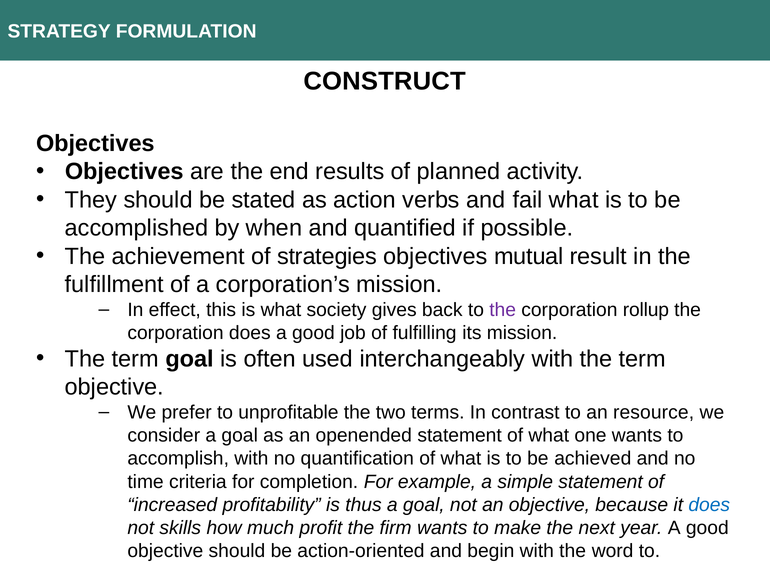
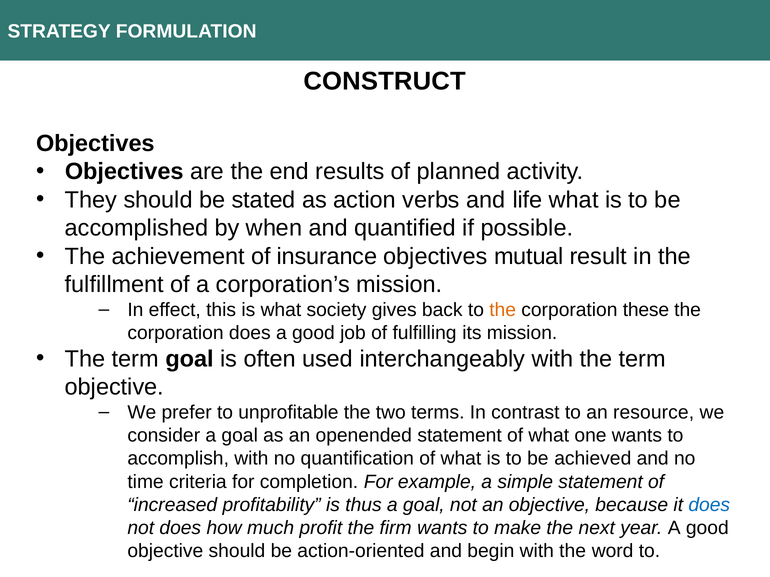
fail: fail -> life
strategies: strategies -> insurance
the at (503, 310) colour: purple -> orange
rollup: rollup -> these
not skills: skills -> does
